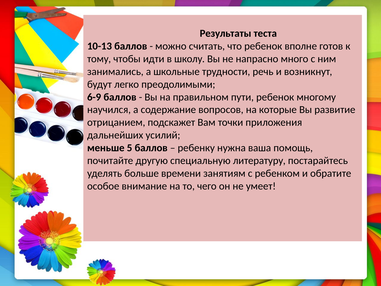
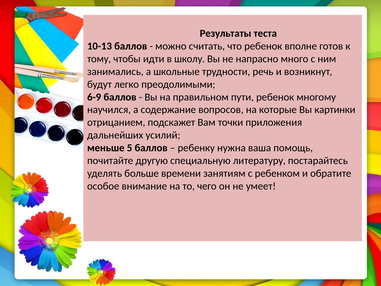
развитие: развитие -> картинки
